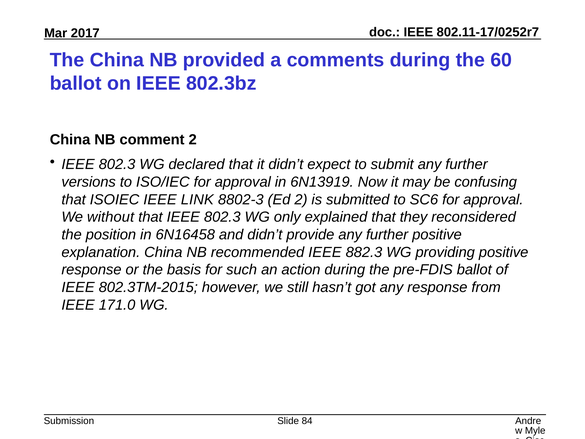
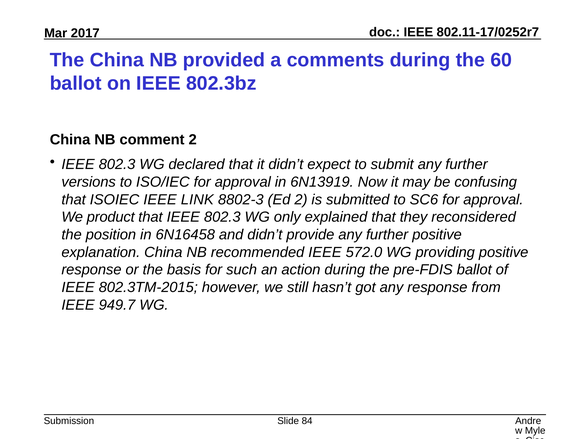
without: without -> product
882.3: 882.3 -> 572.0
171.0: 171.0 -> 949.7
